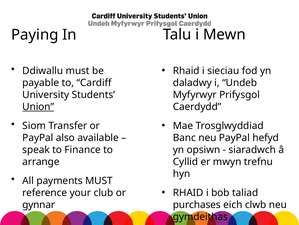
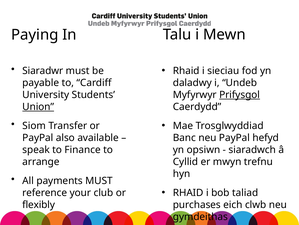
Ddiwallu: Ddiwallu -> Siaradwr
Prifysgol underline: none -> present
gynnar: gynnar -> flexibly
